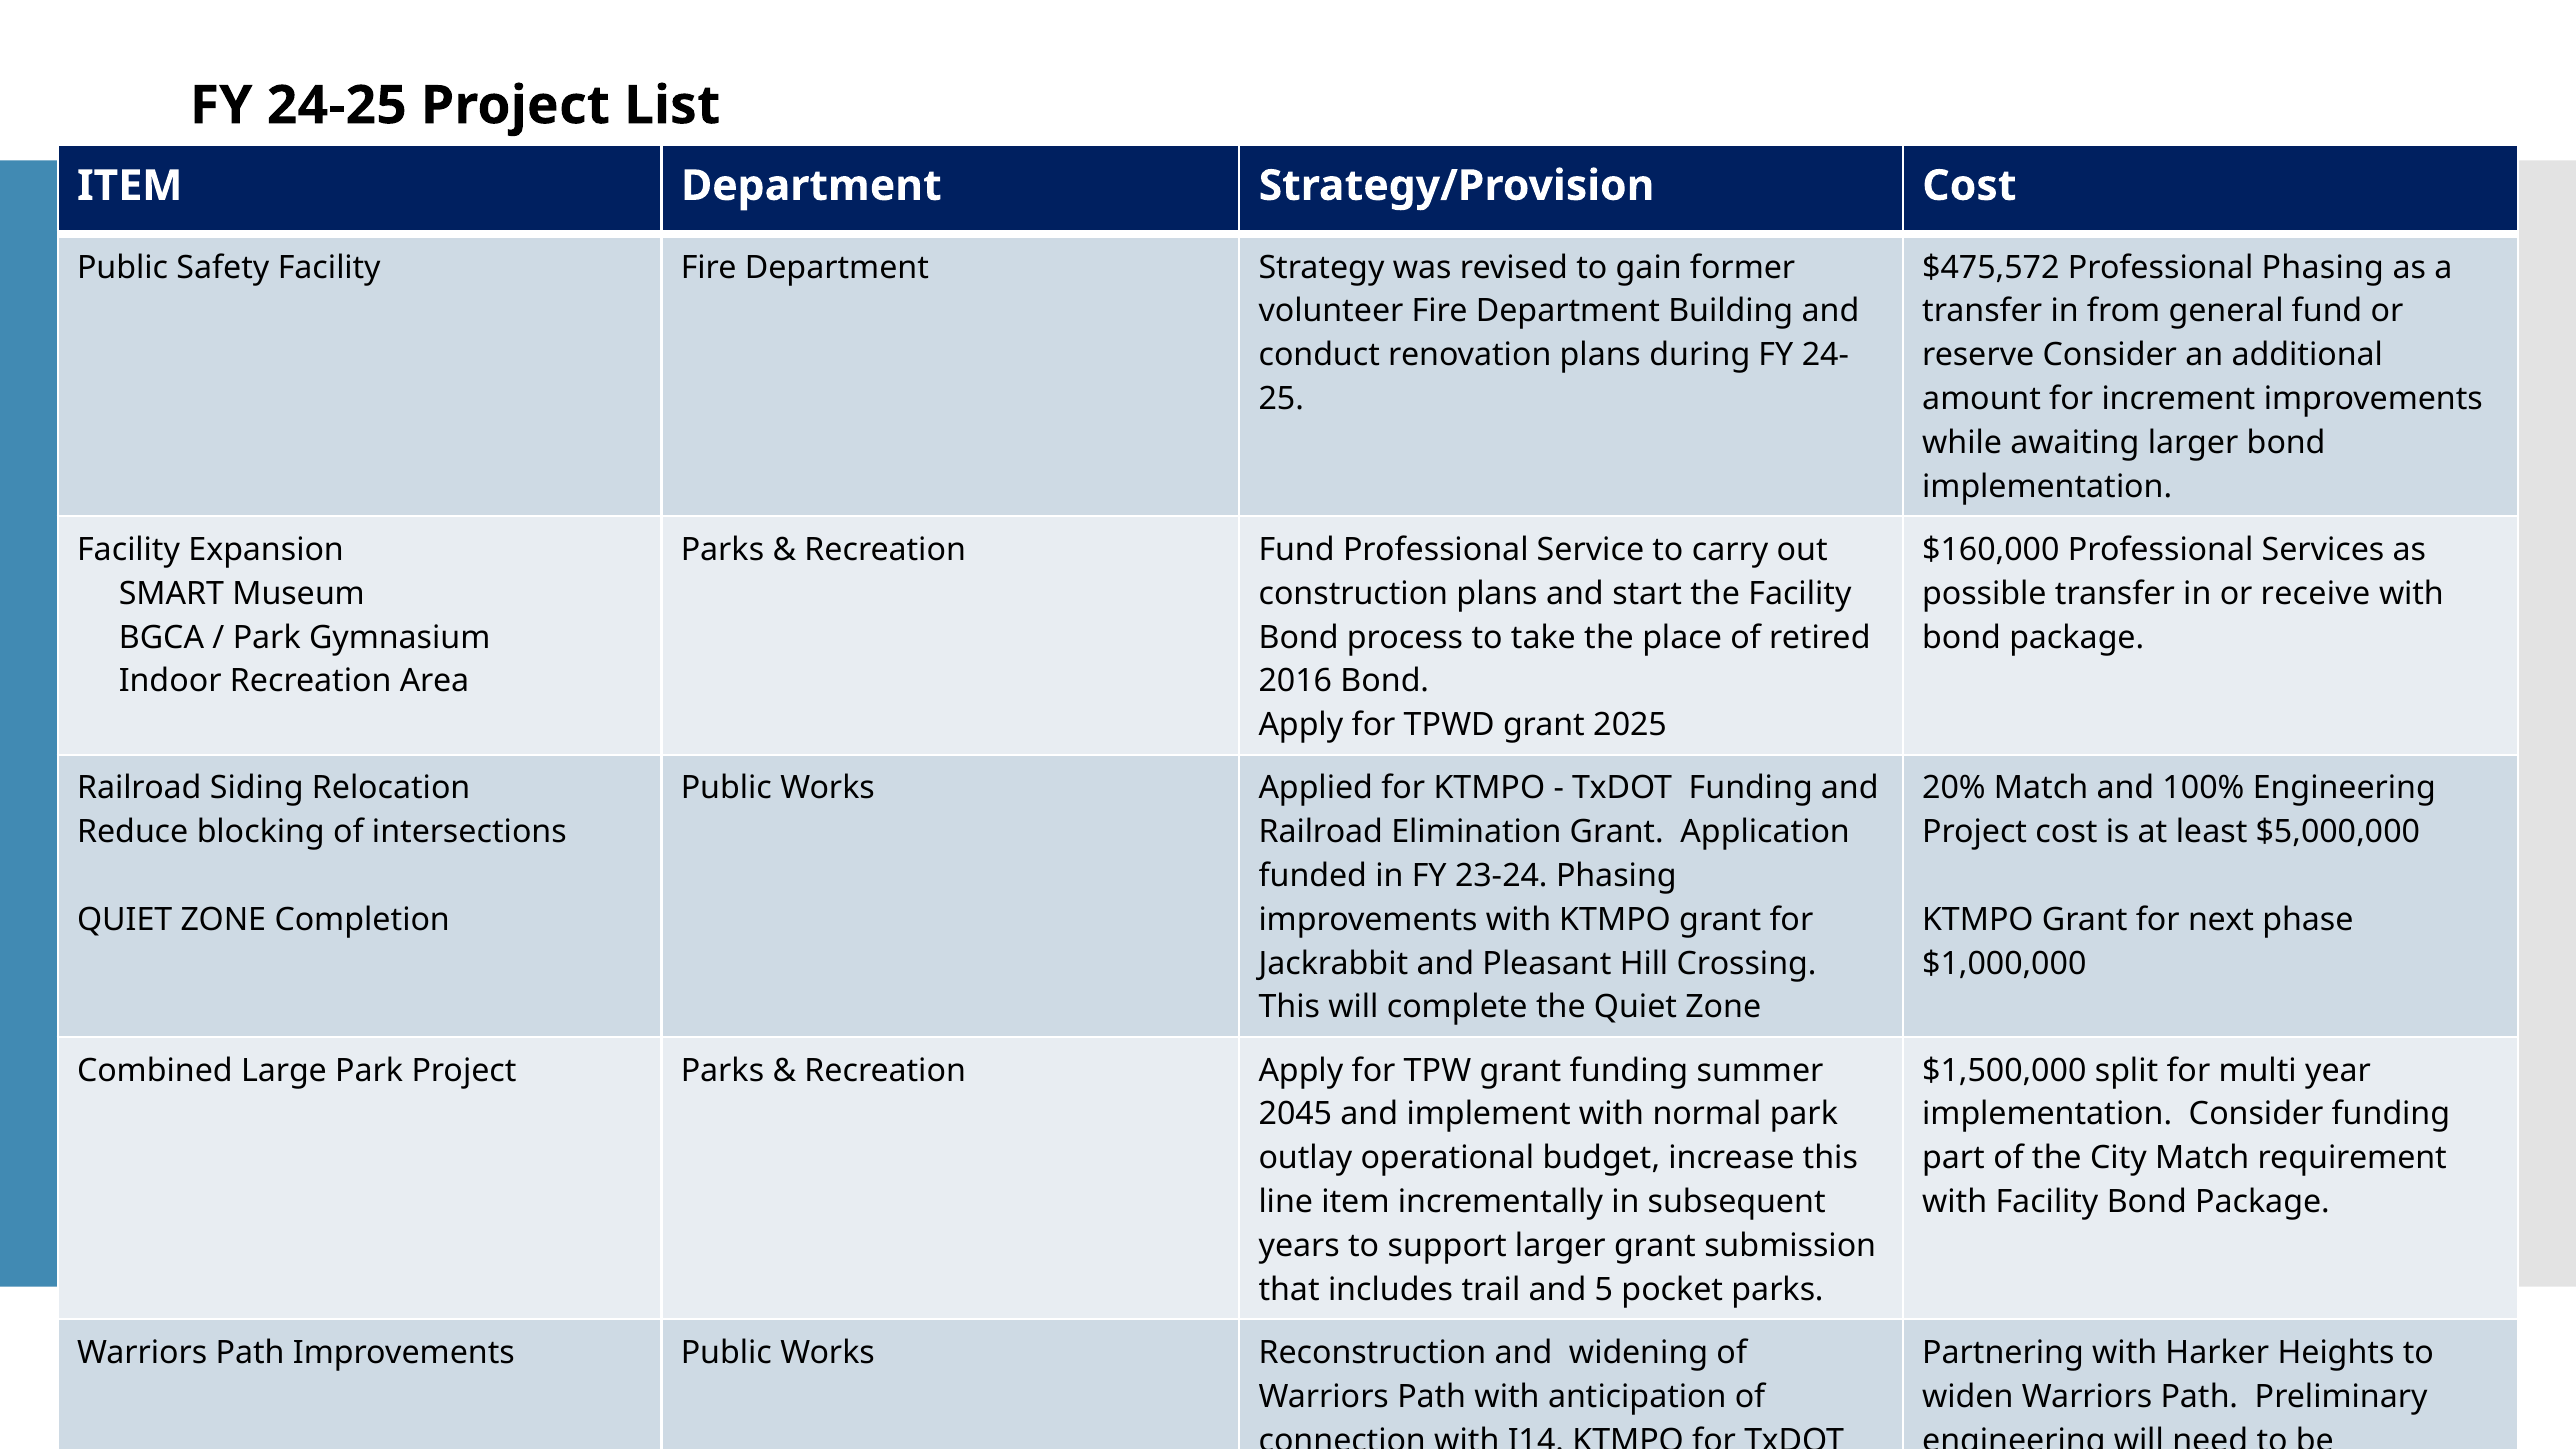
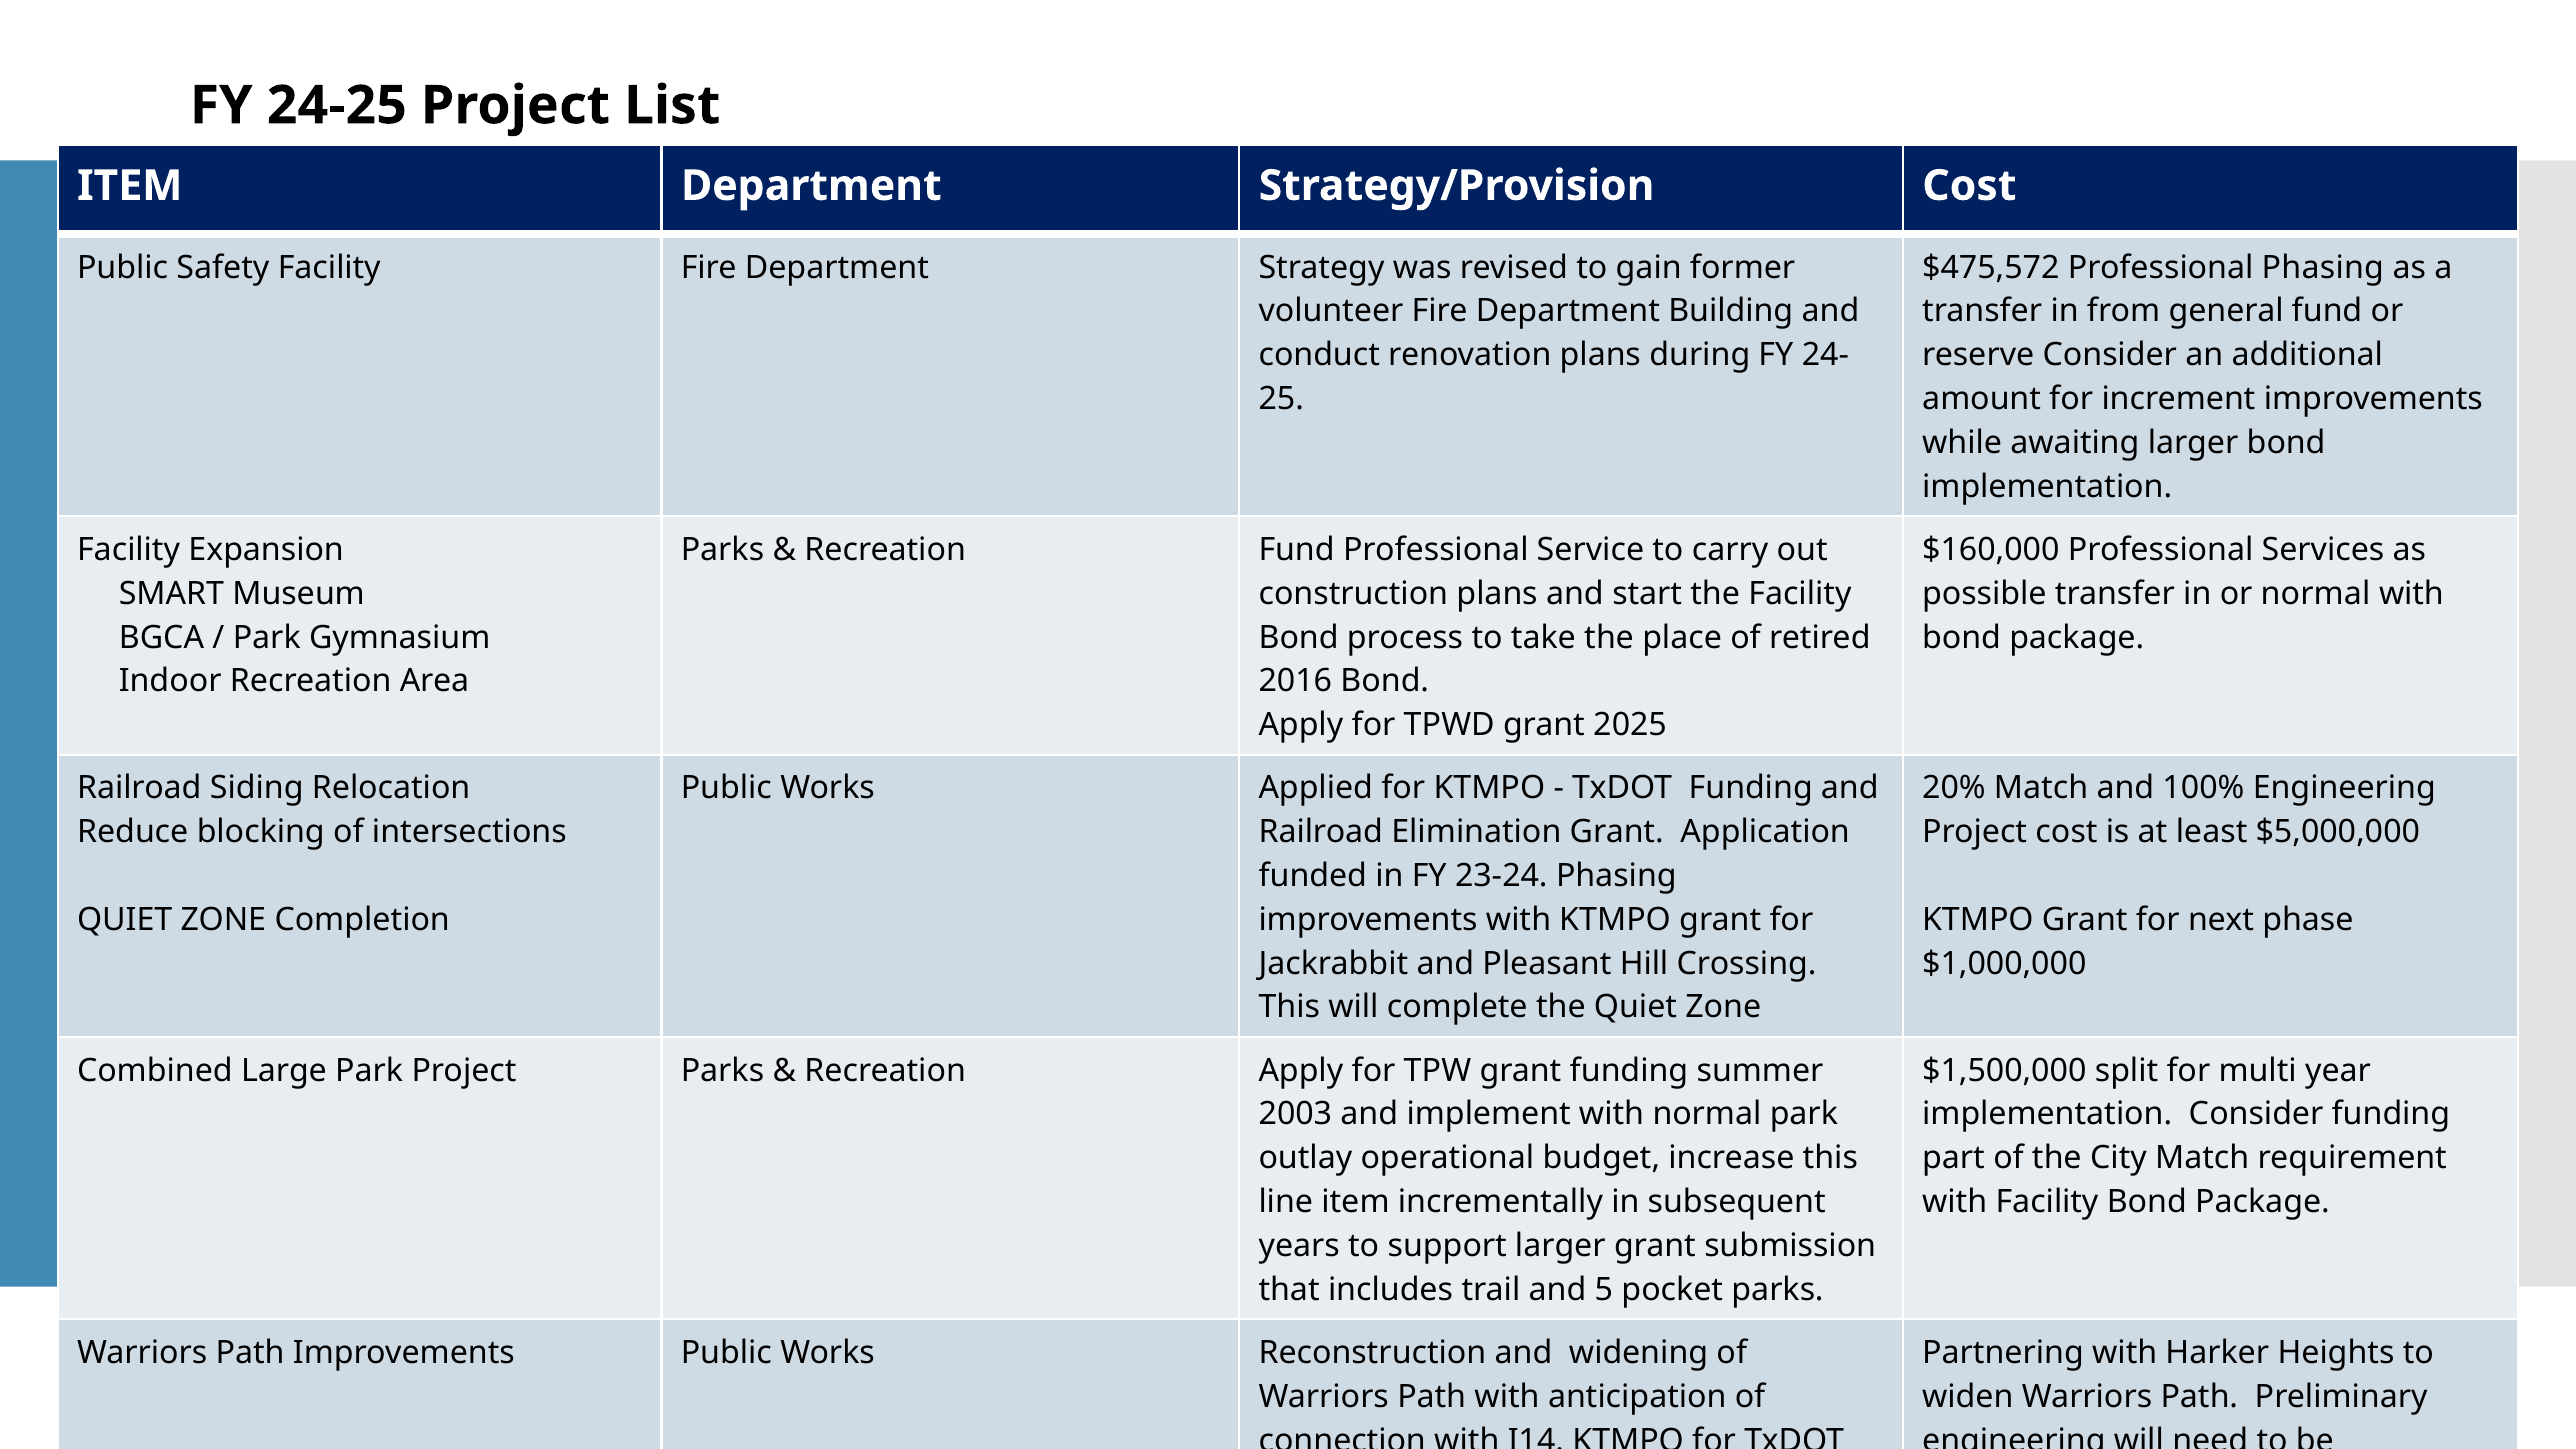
or receive: receive -> normal
2045: 2045 -> 2003
